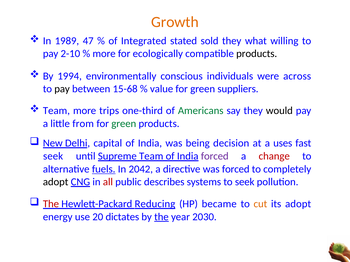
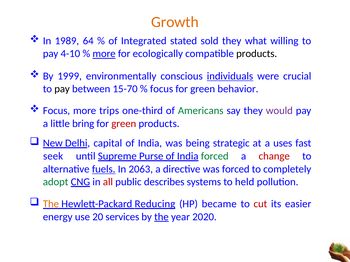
47: 47 -> 64
2-10: 2-10 -> 4-10
more at (104, 54) underline: none -> present
1994: 1994 -> 1999
individuals underline: none -> present
across: across -> crucial
15-68: 15-68 -> 15-70
value at (162, 89): value -> focus
suppliers: suppliers -> behavior
Team at (56, 111): Team -> Focus
would colour: black -> purple
from: from -> bring
green at (124, 124) colour: green -> red
decision: decision -> strategic
Supreme Team: Team -> Purse
forced at (215, 156) colour: purple -> green
2042: 2042 -> 2063
adopt at (56, 182) colour: black -> green
to seek: seek -> held
The at (51, 204) colour: red -> orange
cut colour: orange -> red
its adopt: adopt -> easier
dictates: dictates -> services
2030: 2030 -> 2020
